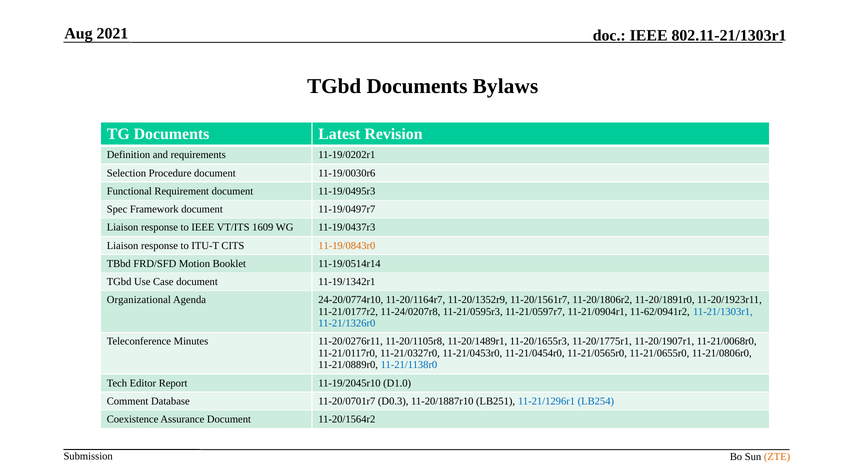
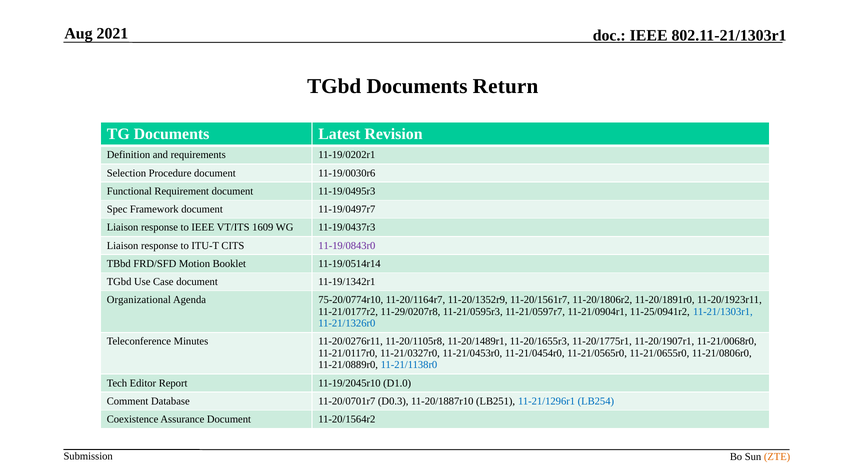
Bylaws: Bylaws -> Return
11-19/0843r0 colour: orange -> purple
24-20/0774r10: 24-20/0774r10 -> 75-20/0774r10
11-24/0207r8: 11-24/0207r8 -> 11-29/0207r8
11-62/0941r2: 11-62/0941r2 -> 11-25/0941r2
